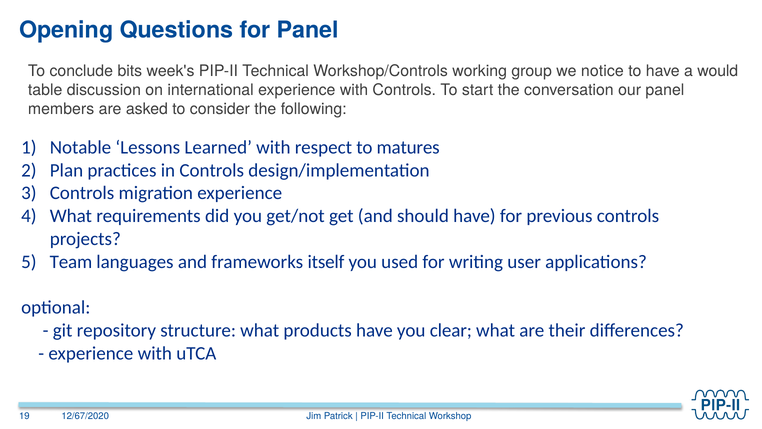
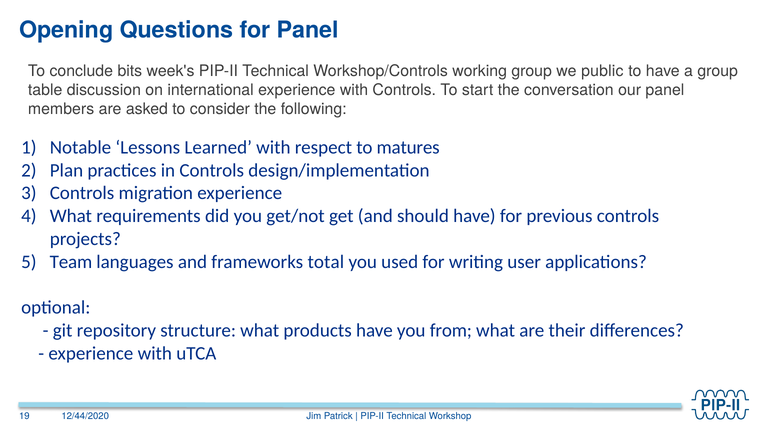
notice: notice -> public
a would: would -> group
itself: itself -> total
clear: clear -> from
12/67/2020: 12/67/2020 -> 12/44/2020
